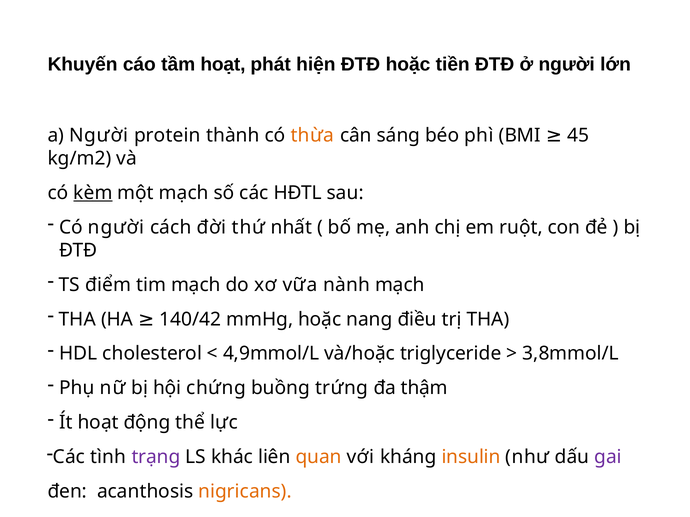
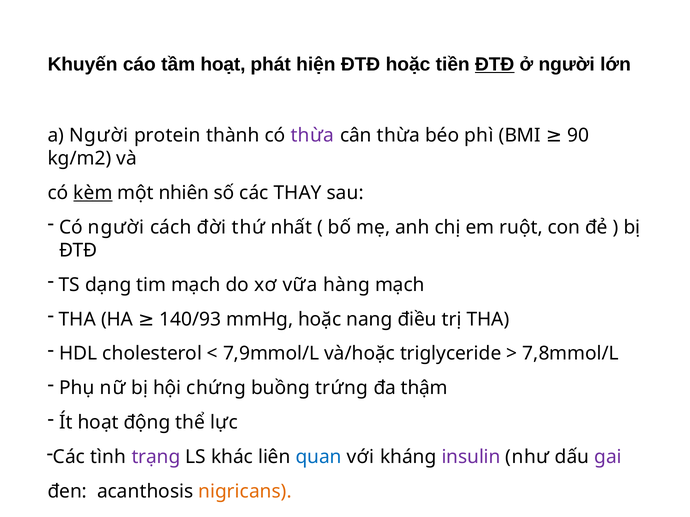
ĐTĐ at (495, 64) underline: none -> present
thừa at (312, 135) colour: orange -> purple
cân sáng: sáng -> thừa
45: 45 -> 90
một mạch: mạch -> nhiên
HĐTL: HĐTL -> THAY
điểm: điểm -> dạng
nành: nành -> hàng
140/42: 140/42 -> 140/93
4,9mmol/L: 4,9mmol/L -> 7,9mmol/L
3,8mmol/L: 3,8mmol/L -> 7,8mmol/L
quan colour: orange -> blue
insulin colour: orange -> purple
